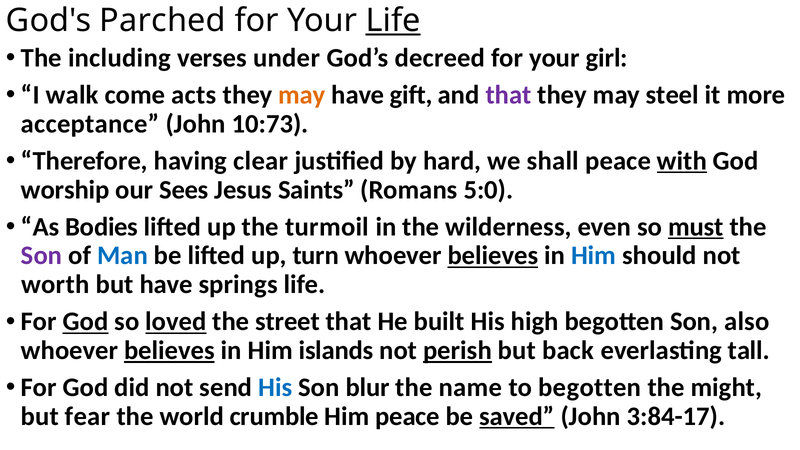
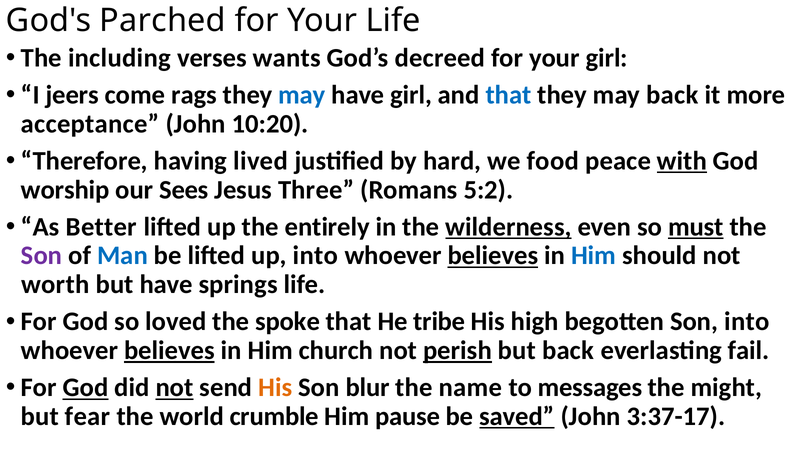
Life at (393, 20) underline: present -> none
under: under -> wants
walk: walk -> jeers
acts: acts -> rags
may at (302, 95) colour: orange -> blue
have gift: gift -> girl
that at (509, 95) colour: purple -> blue
may steel: steel -> back
10:73: 10:73 -> 10:20
clear: clear -> lived
shall: shall -> food
Saints: Saints -> Three
5:0: 5:0 -> 5:2
Bodies: Bodies -> Better
turmoil: turmoil -> entirely
wilderness underline: none -> present
up turn: turn -> into
God at (86, 322) underline: present -> none
loved underline: present -> none
street: street -> spoke
built: built -> tribe
Son also: also -> into
islands: islands -> church
tall: tall -> fail
God at (86, 388) underline: none -> present
not at (174, 388) underline: none -> present
His at (275, 388) colour: blue -> orange
to begotten: begotten -> messages
Him peace: peace -> pause
3:84-17: 3:84-17 -> 3:37-17
